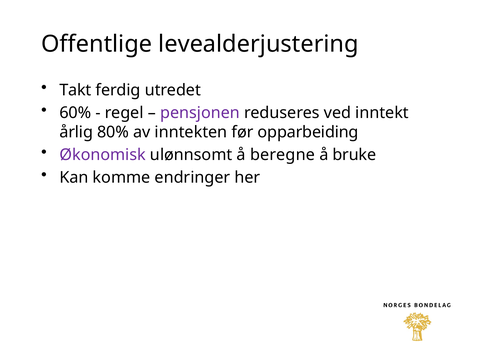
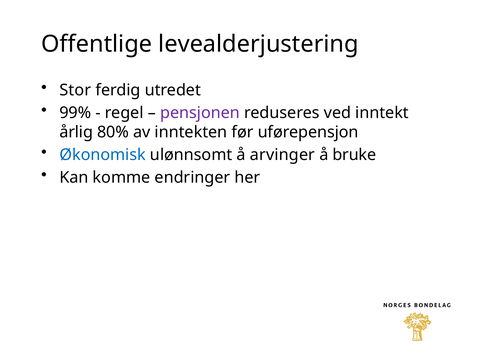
Takt: Takt -> Stor
60%: 60% -> 99%
opparbeiding: opparbeiding -> uførepensjon
Økonomisk colour: purple -> blue
beregne: beregne -> arvinger
